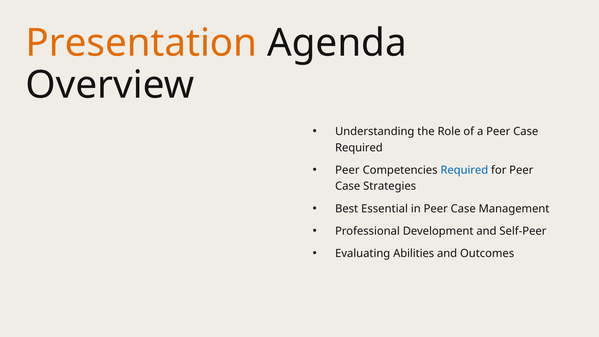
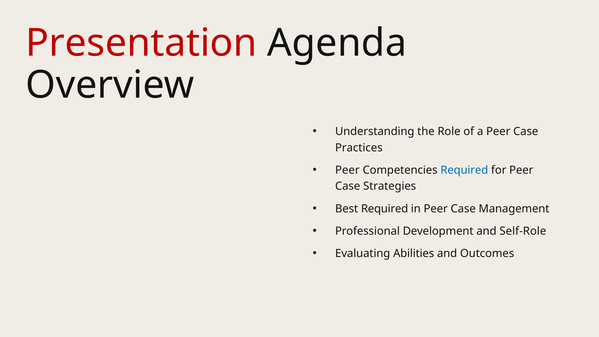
Presentation colour: orange -> red
Required at (359, 148): Required -> Practices
Best Essential: Essential -> Required
Self-Peer: Self-Peer -> Self-Role
